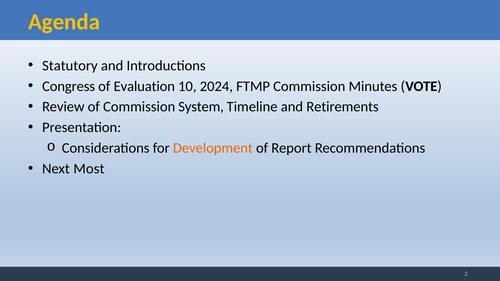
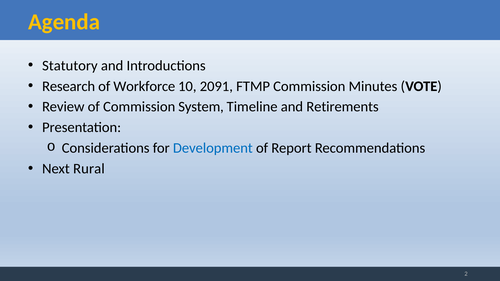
Congress: Congress -> Research
Evaluation: Evaluation -> Workforce
2024: 2024 -> 2091
Development colour: orange -> blue
Most: Most -> Rural
